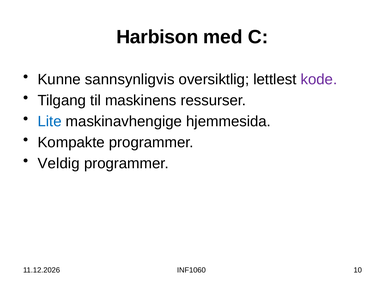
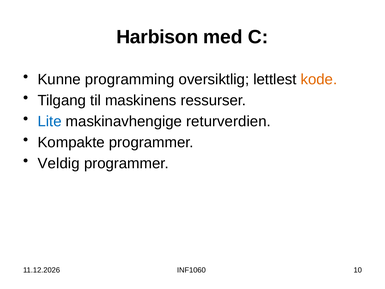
sannsynligvis: sannsynligvis -> programming
kode colour: purple -> orange
hjemmesida: hjemmesida -> returverdien
